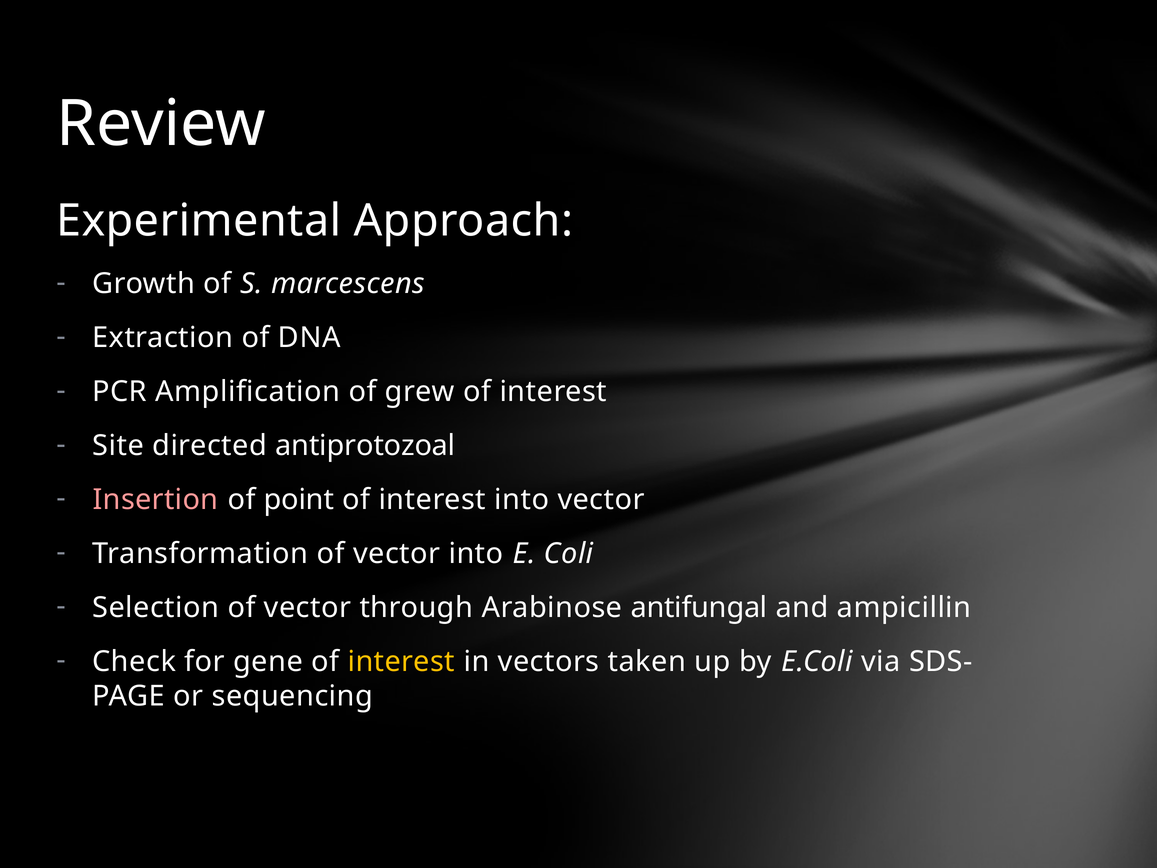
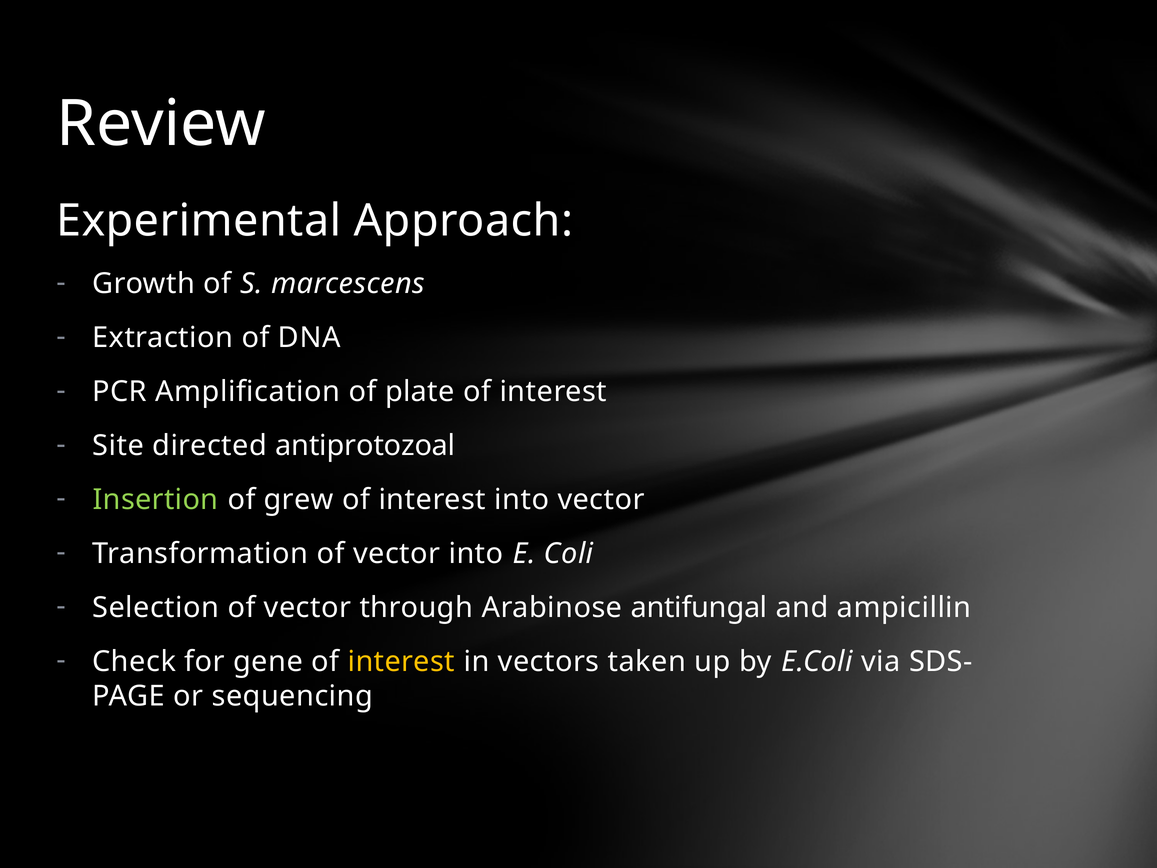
grew: grew -> plate
Insertion colour: pink -> light green
point: point -> grew
